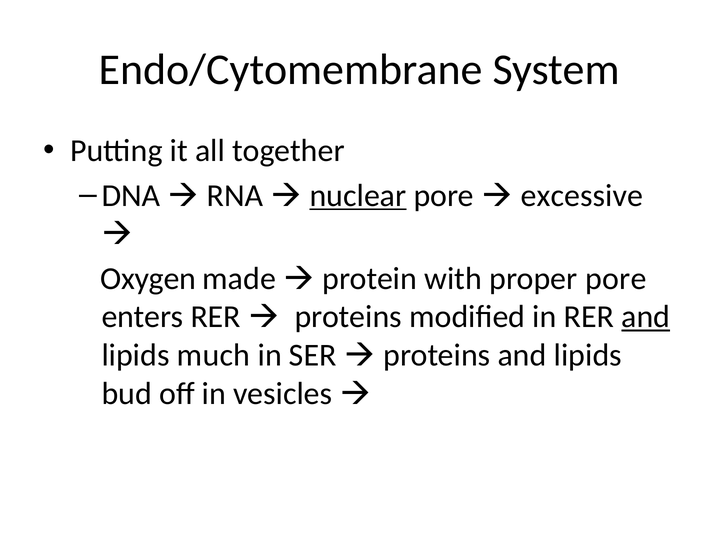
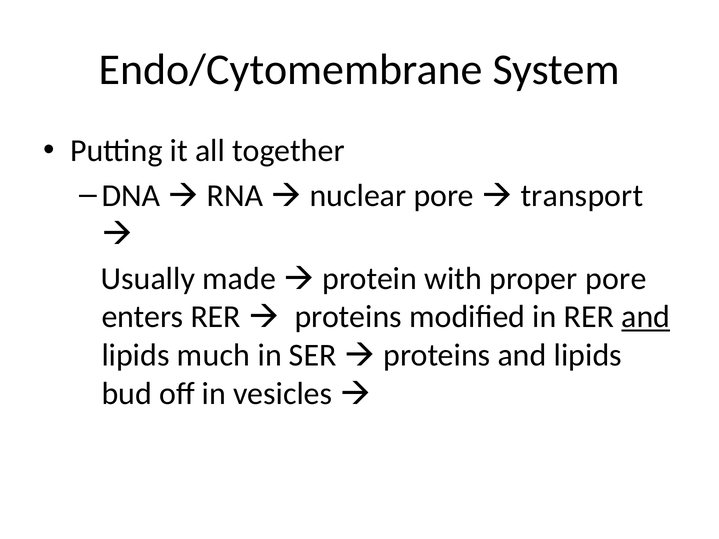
nuclear underline: present -> none
excessive: excessive -> transport
Oxygen: Oxygen -> Usually
